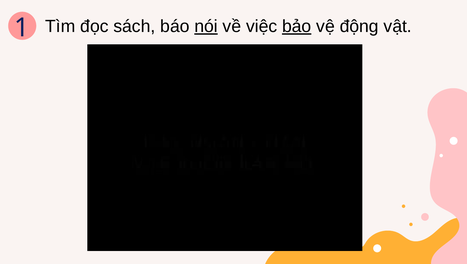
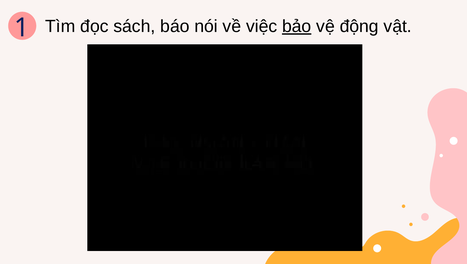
nói underline: present -> none
